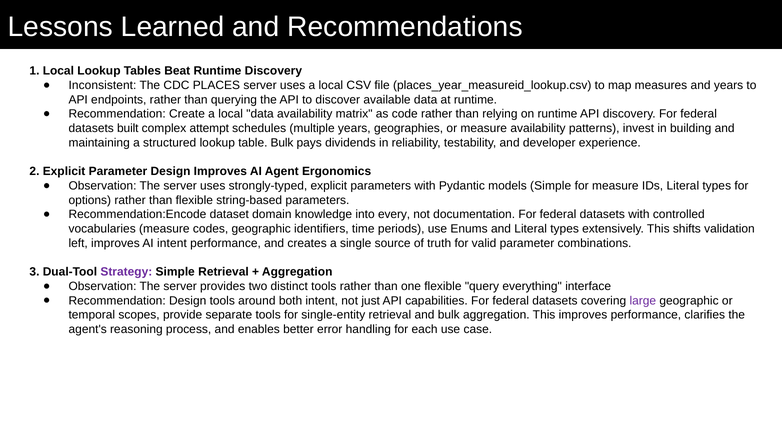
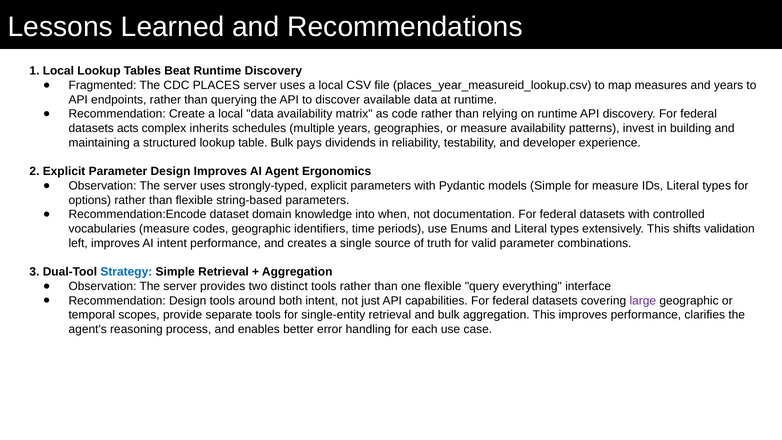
Inconsistent: Inconsistent -> Fragmented
built: built -> acts
attempt: attempt -> inherits
every: every -> when
Strategy colour: purple -> blue
